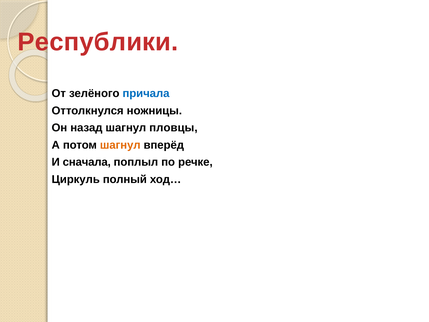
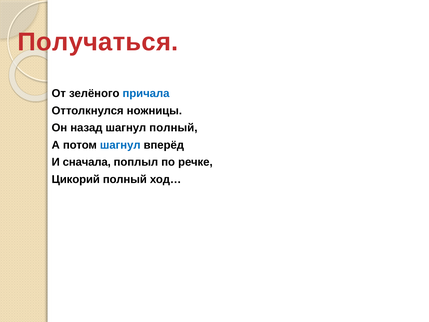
Республики: Республики -> Получаться
шагнул пловцы: пловцы -> полный
шагнул at (120, 145) colour: orange -> blue
Циркуль: Циркуль -> Цикорий
